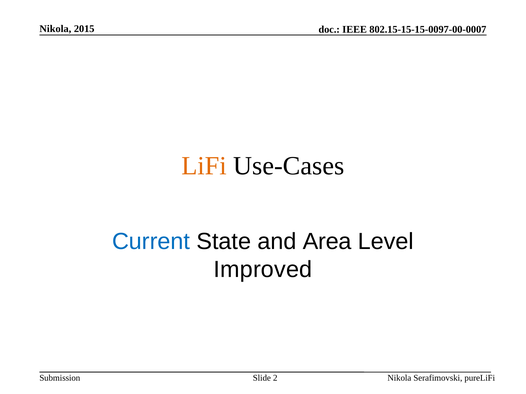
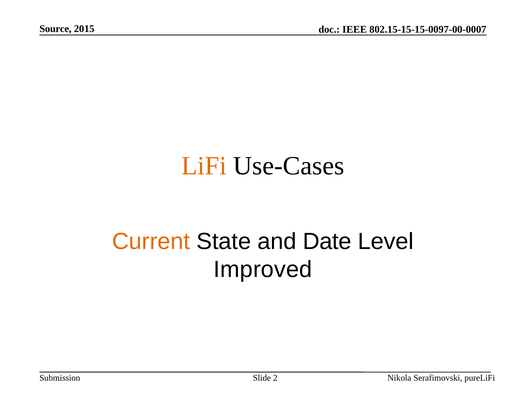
Nikola at (55, 29): Nikola -> Source
Current colour: blue -> orange
Area: Area -> Date
